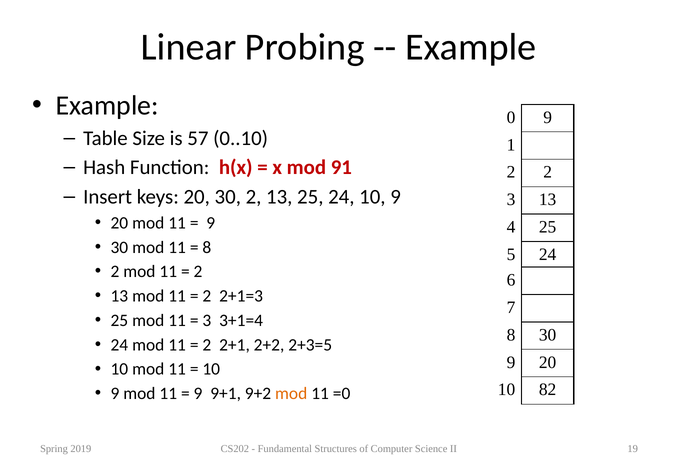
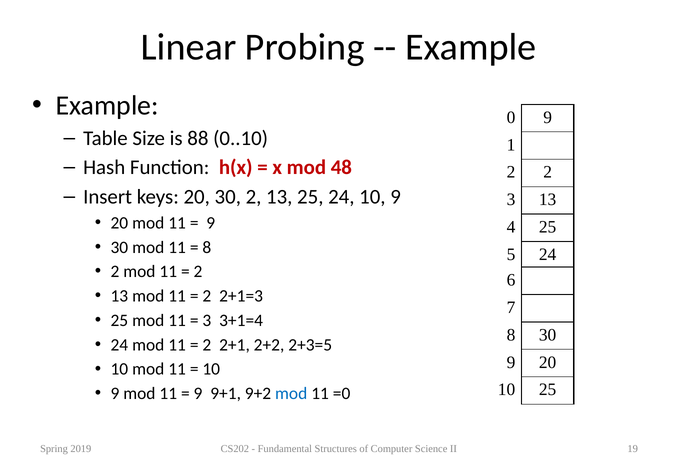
57: 57 -> 88
91: 91 -> 48
10 82: 82 -> 25
mod at (291, 393) colour: orange -> blue
